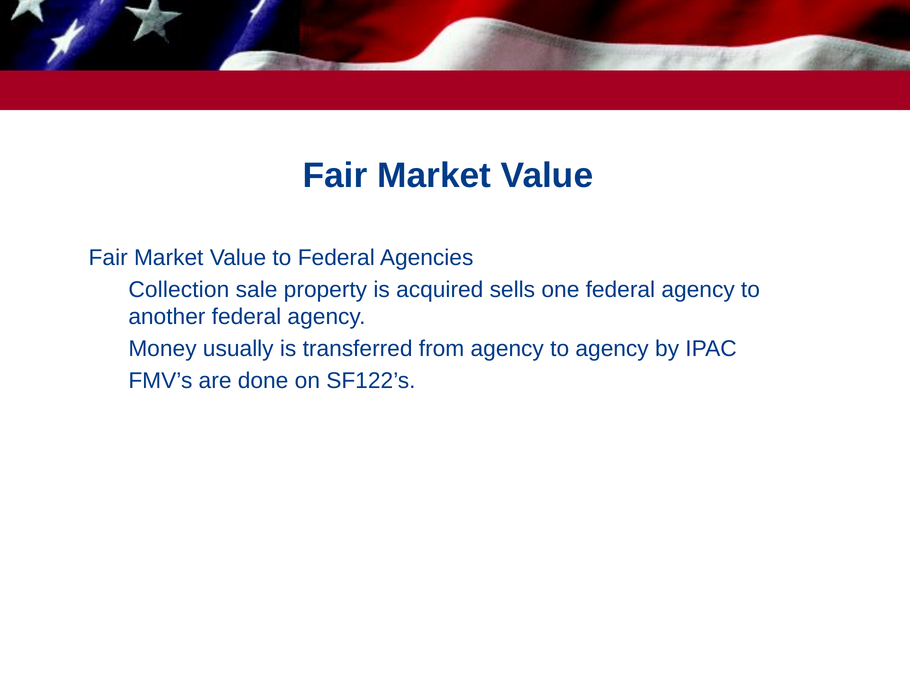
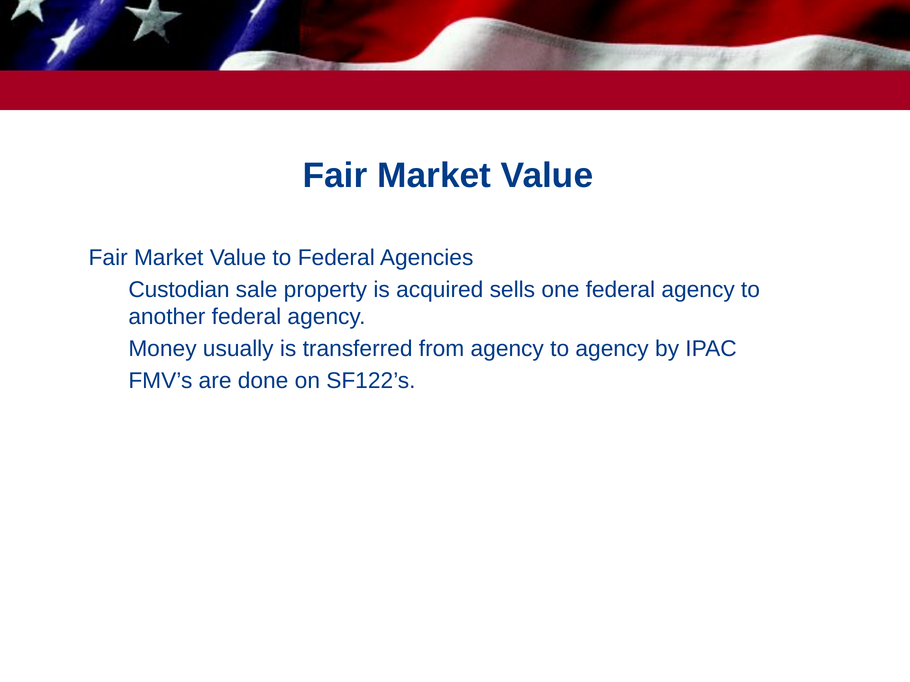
Collection: Collection -> Custodian
